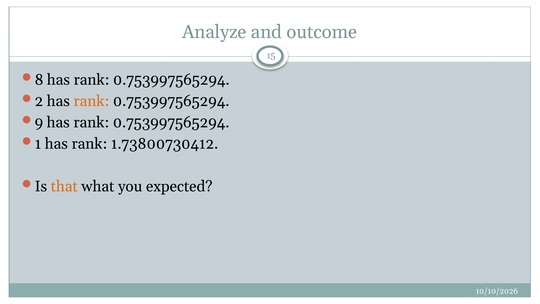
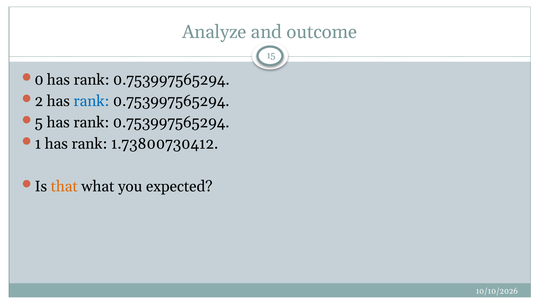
8: 8 -> 0
rank at (91, 101) colour: orange -> blue
9: 9 -> 5
